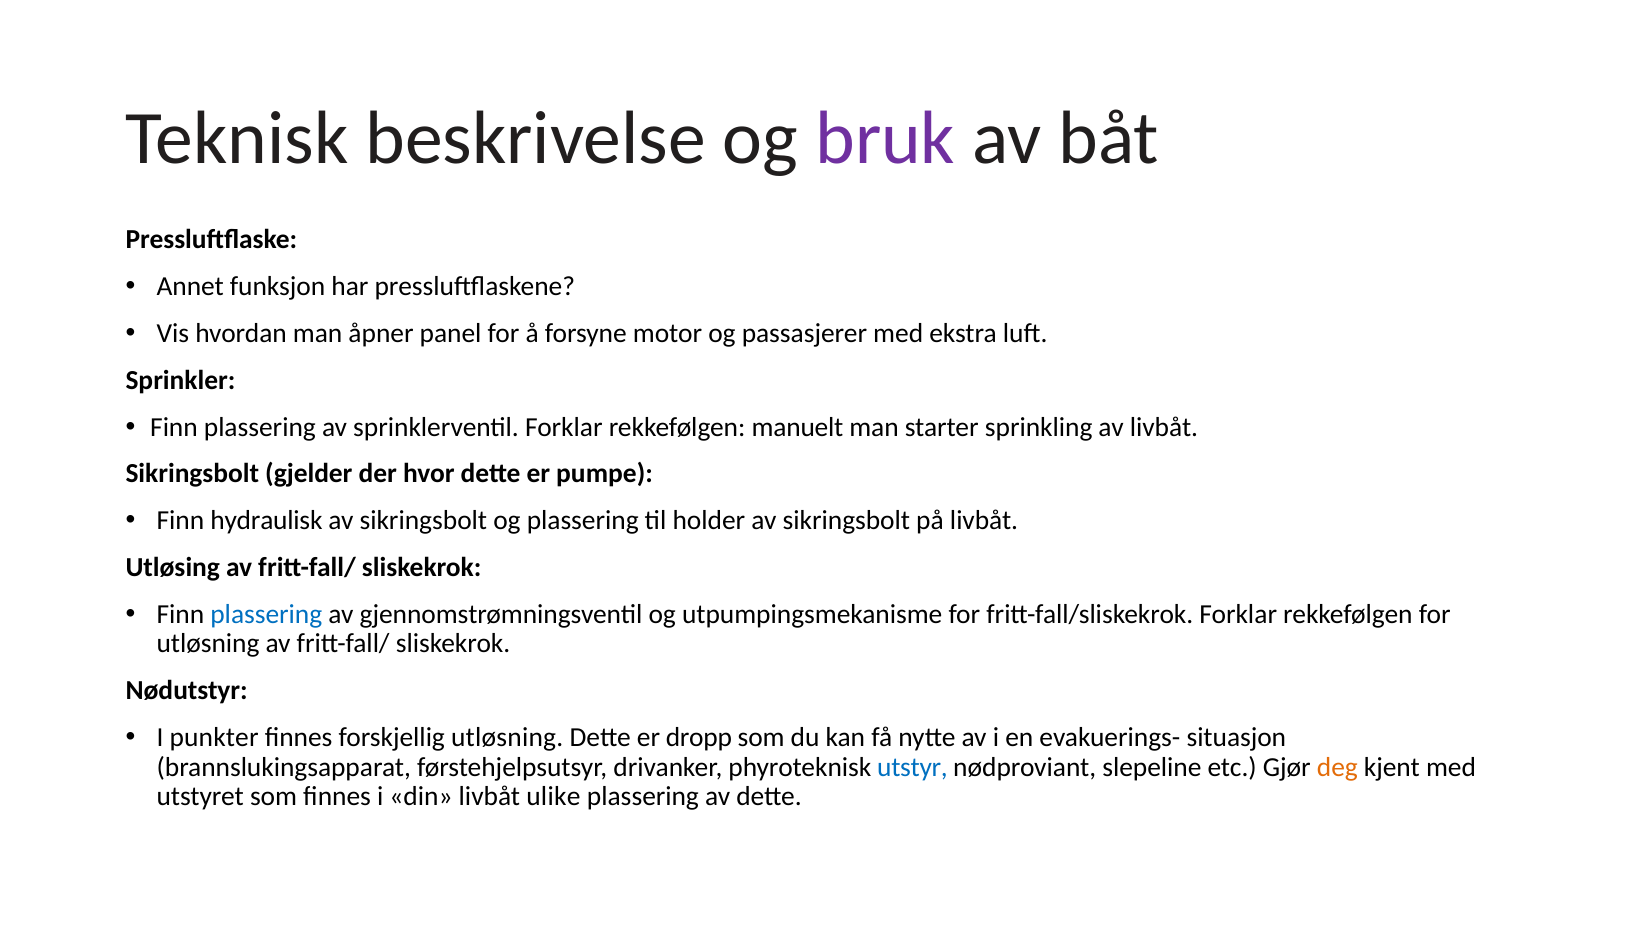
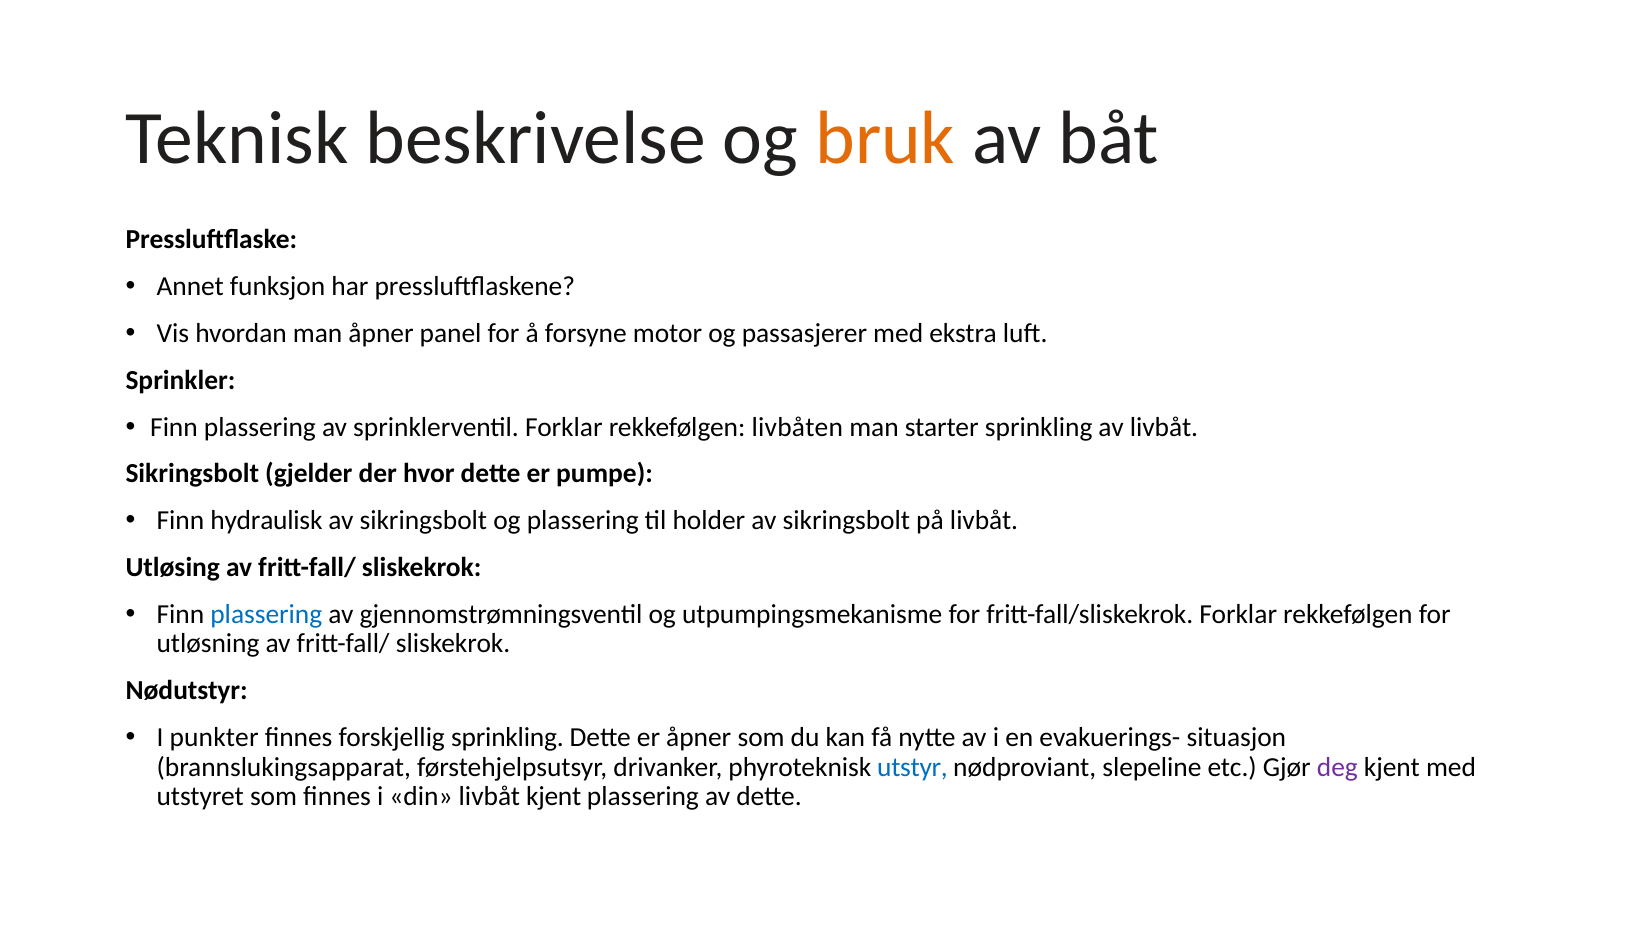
bruk colour: purple -> orange
manuelt: manuelt -> livbåten
forskjellig utløsning: utløsning -> sprinkling
er dropp: dropp -> åpner
deg colour: orange -> purple
livbåt ulike: ulike -> kjent
